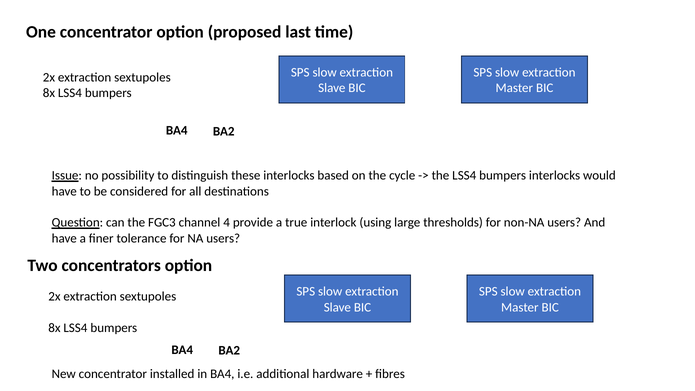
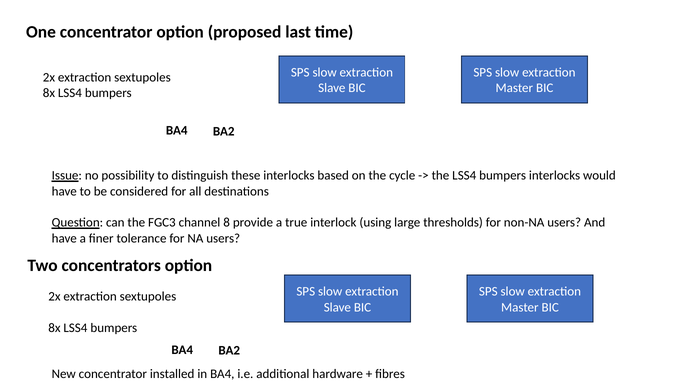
4: 4 -> 8
